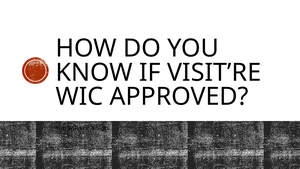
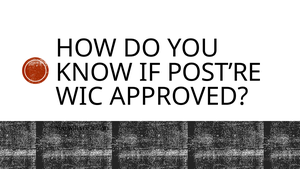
VISIT’RE: VISIT’RE -> POST’RE
